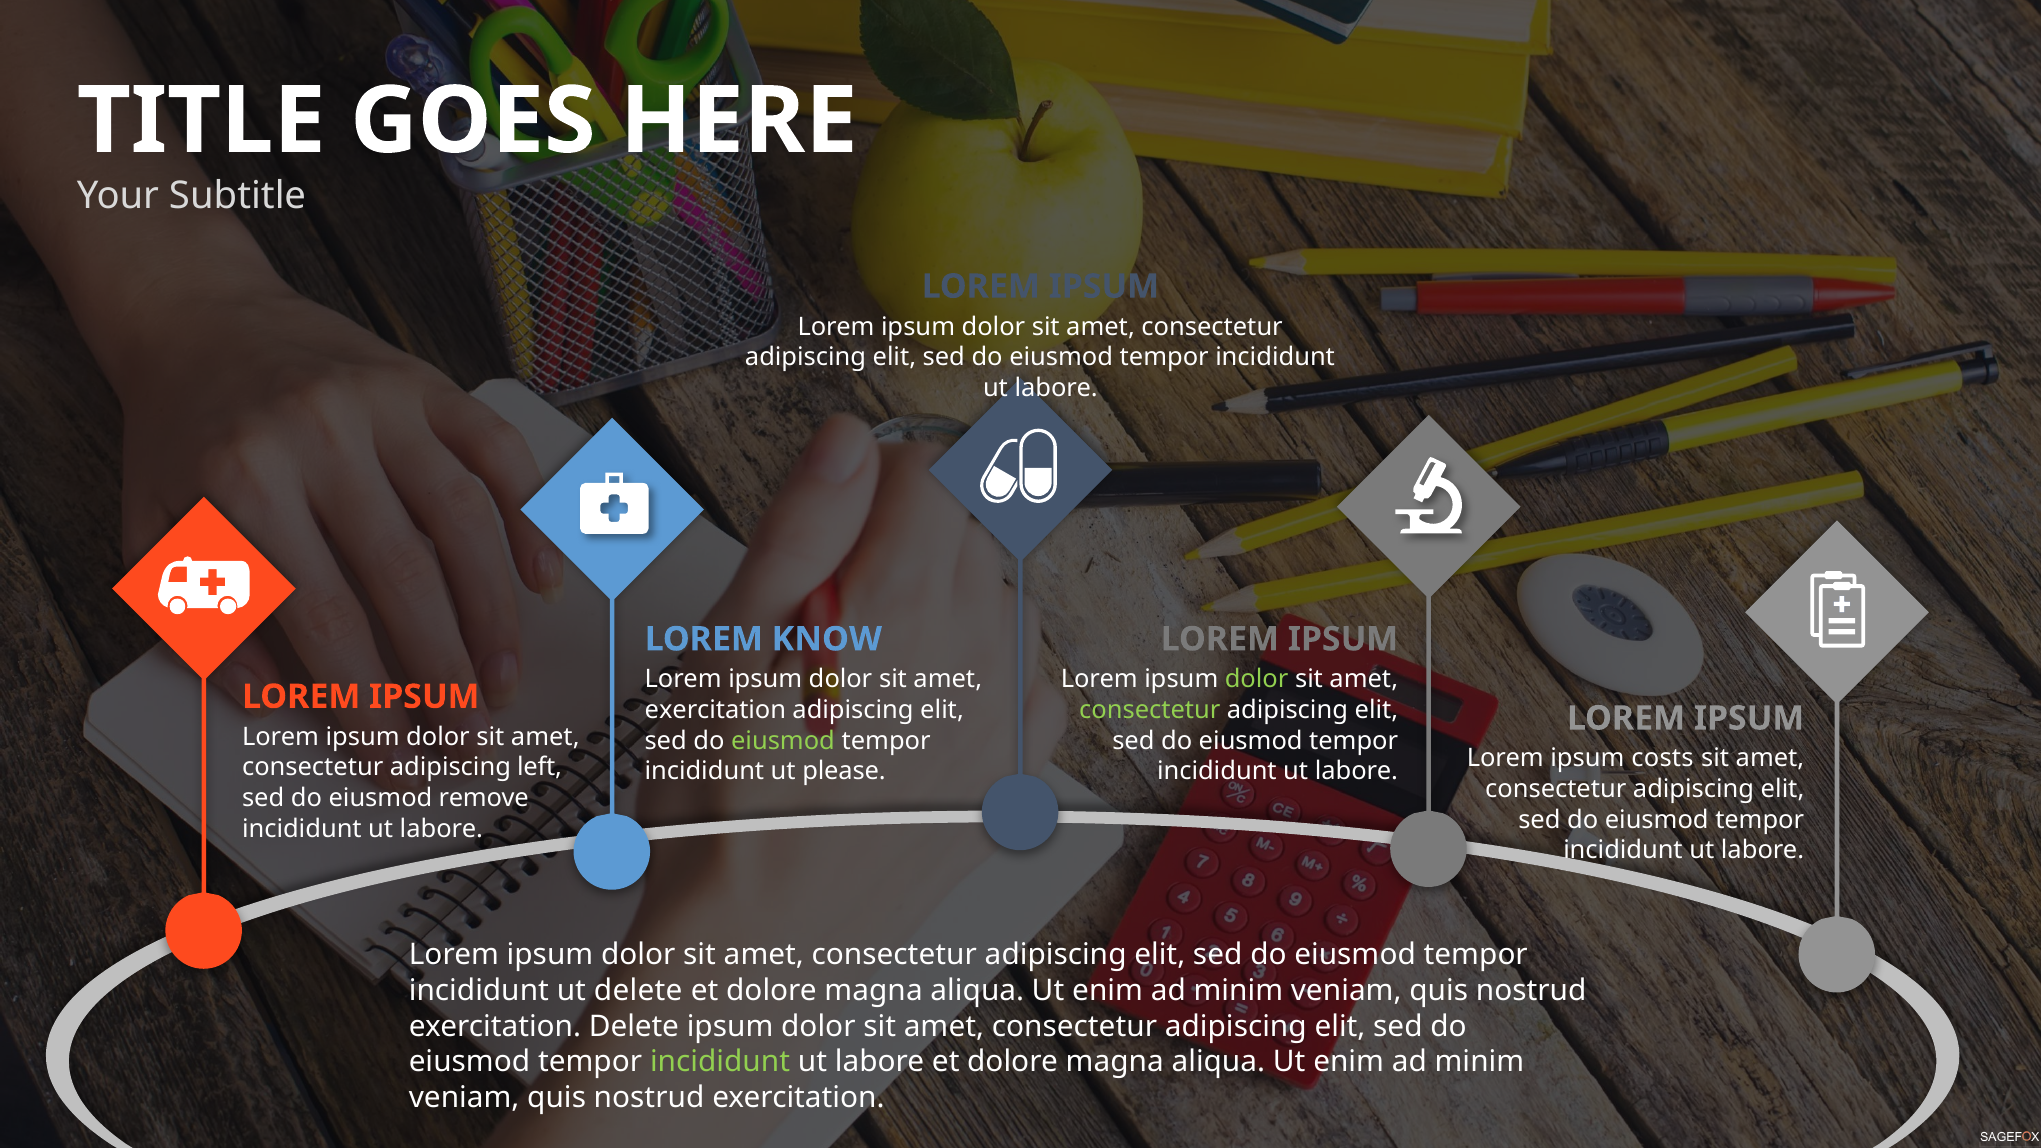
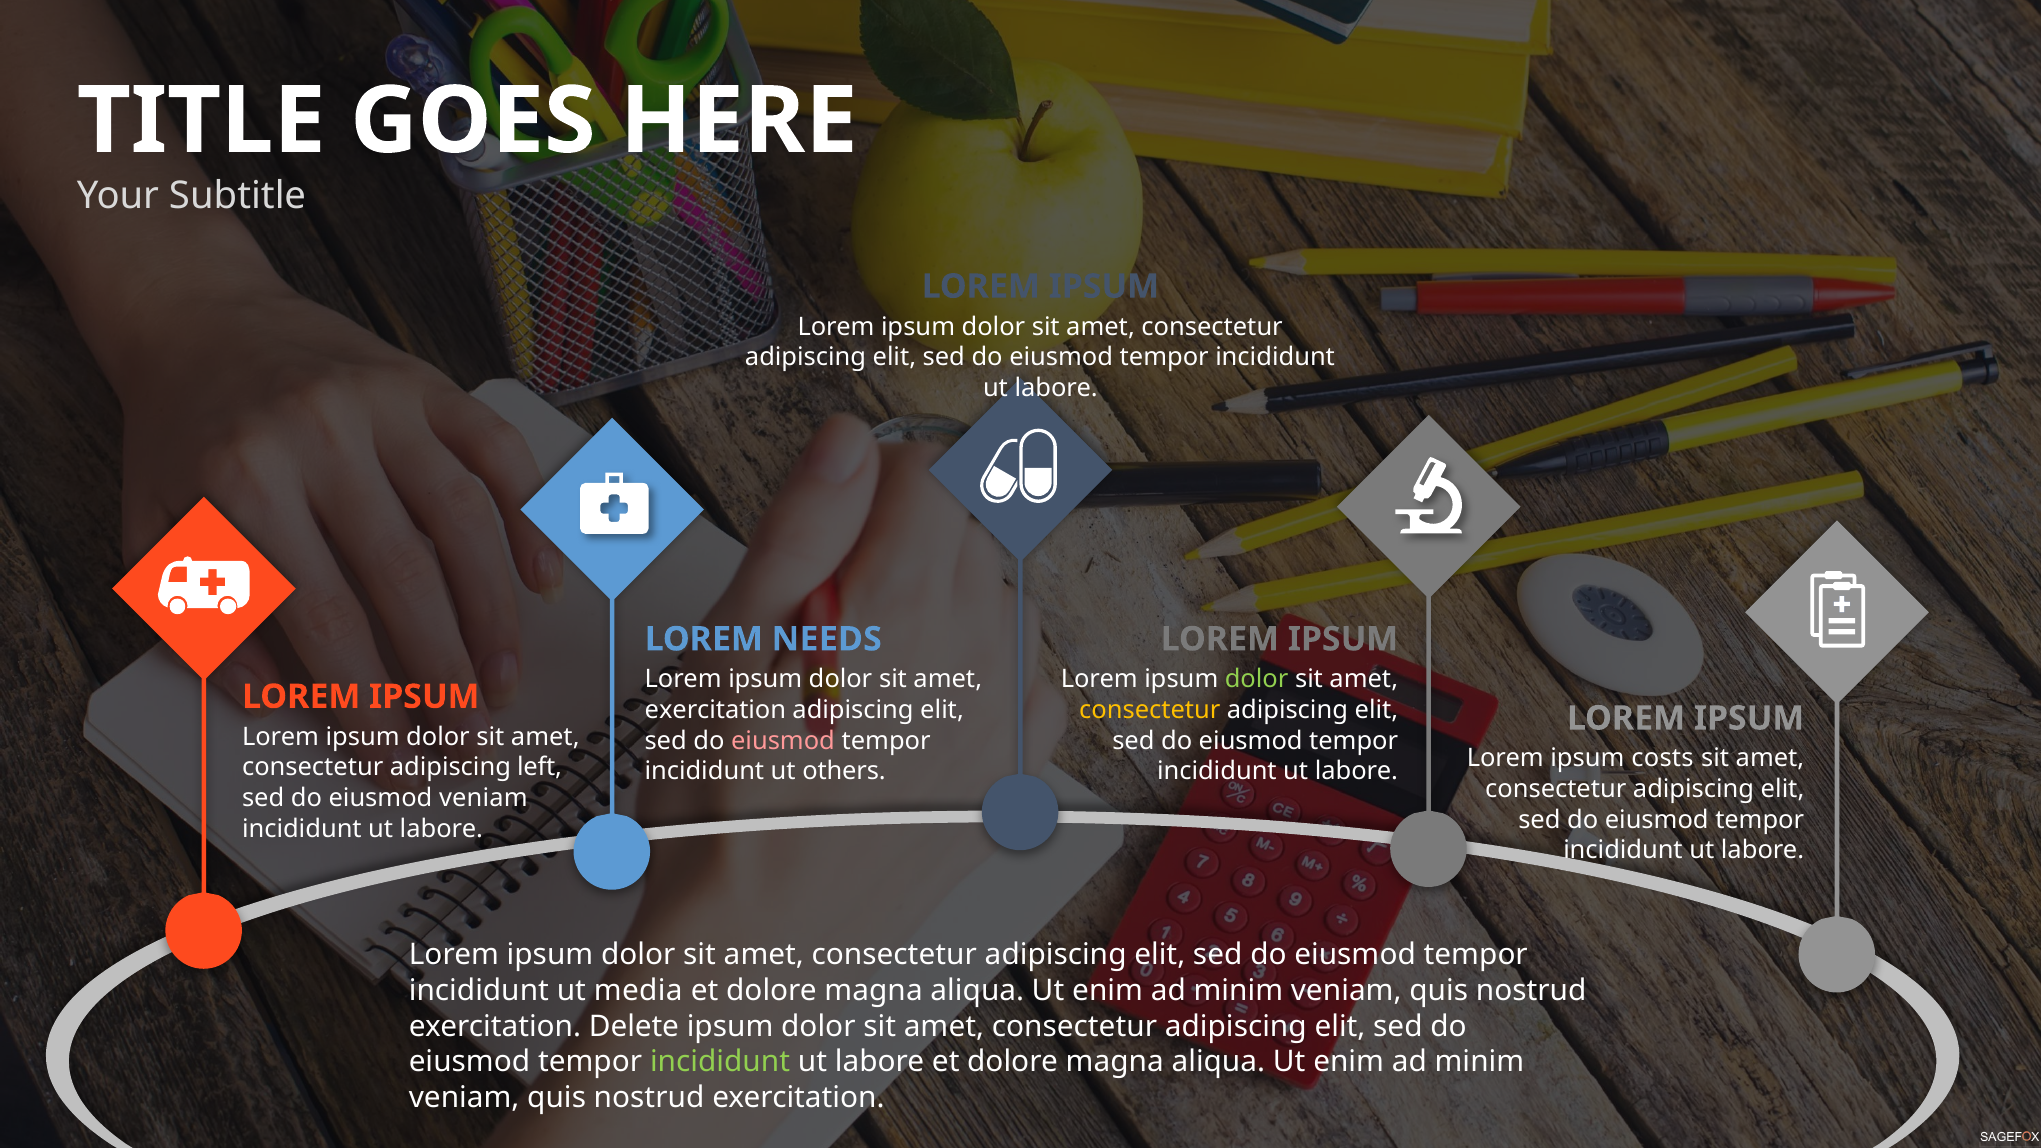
KNOW: KNOW -> NEEDS
consectetur at (1150, 710) colour: light green -> yellow
eiusmod at (783, 741) colour: light green -> pink
please: please -> others
eiusmod remove: remove -> veniam
ut delete: delete -> media
